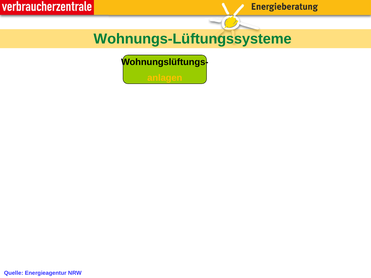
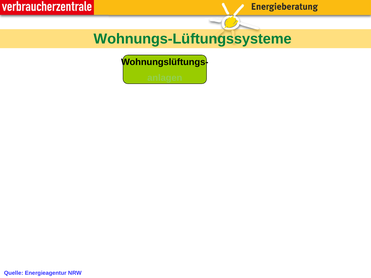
anlagen colour: yellow -> light green
